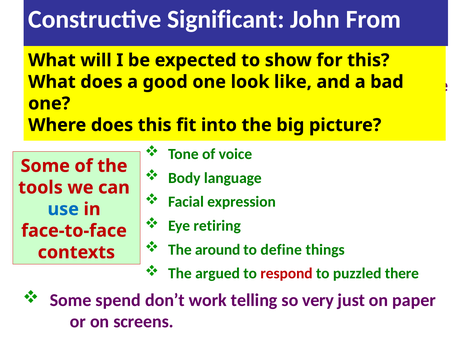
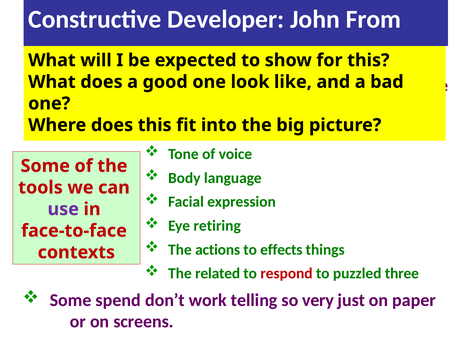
Significant: Significant -> Developer
use colour: blue -> purple
around: around -> actions
define: define -> effects
argued: argued -> related
there: there -> three
